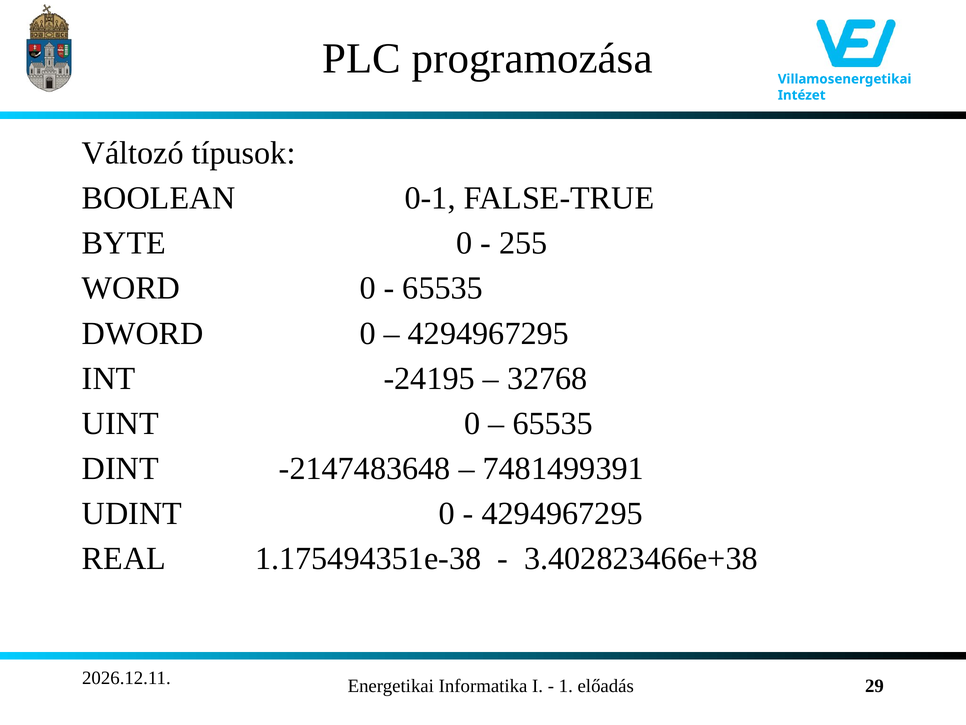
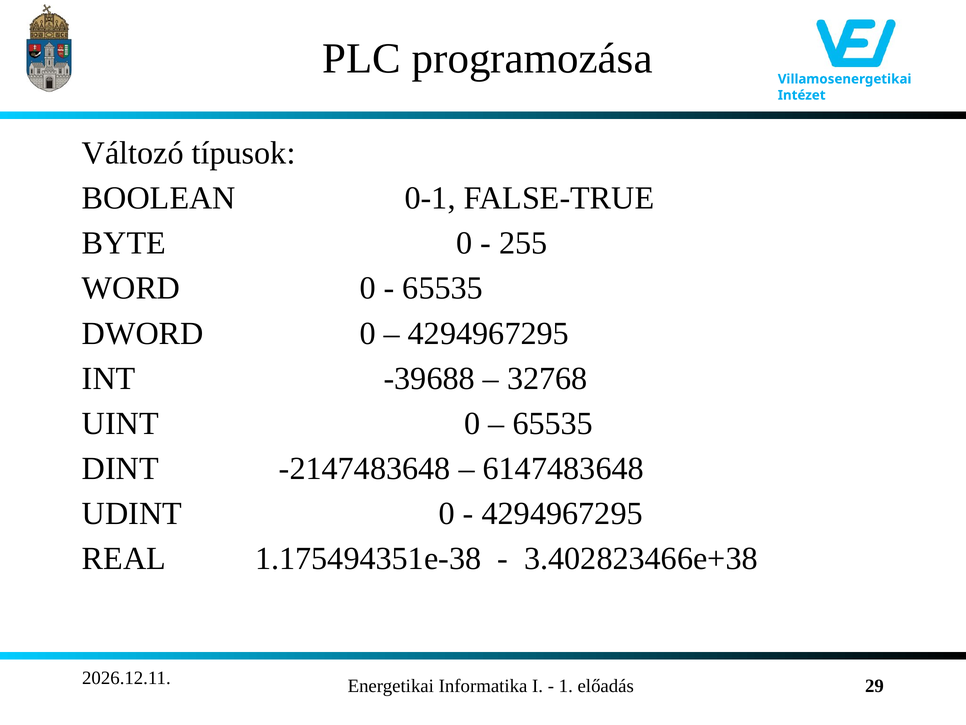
-24195: -24195 -> -39688
7481499391: 7481499391 -> 6147483648
